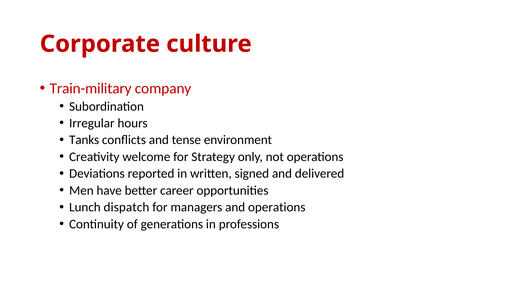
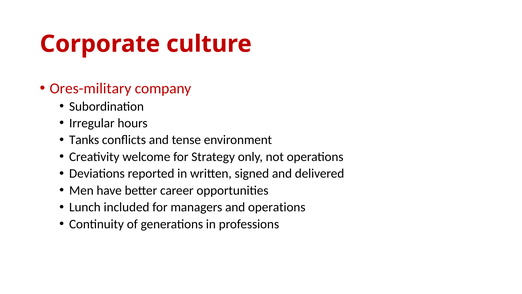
Train-military: Train-military -> Ores-military
dispatch: dispatch -> included
